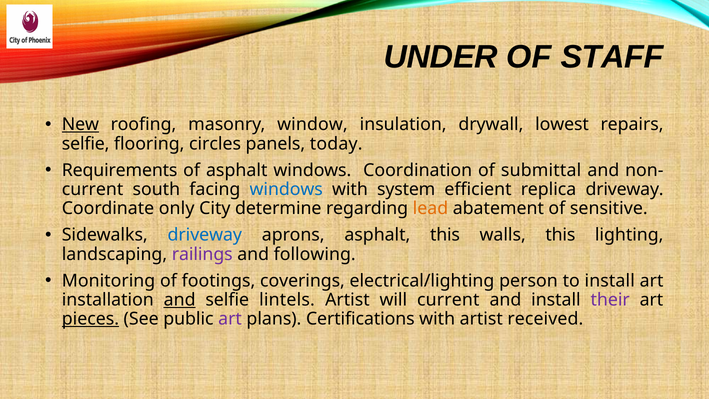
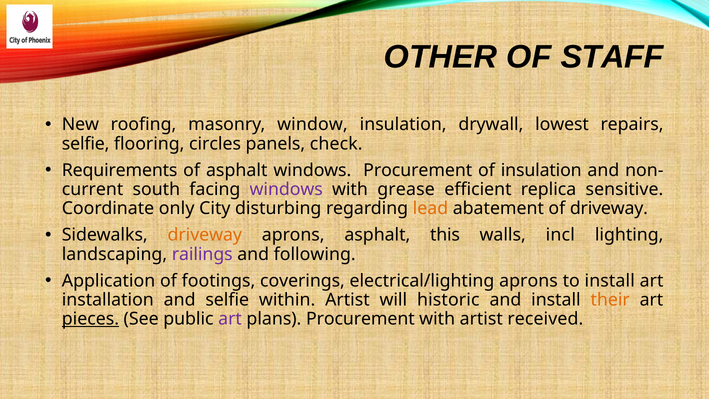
UNDER: UNDER -> OTHER
New underline: present -> none
today: today -> check
windows Coordination: Coordination -> Procurement
of submittal: submittal -> insulation
windows at (286, 189) colour: blue -> purple
system: system -> grease
replica driveway: driveway -> sensitive
determine: determine -> disturbing
of sensitive: sensitive -> driveway
driveway at (205, 235) colour: blue -> orange
walls this: this -> incl
Monitoring: Monitoring -> Application
electrical/lighting person: person -> aprons
and at (180, 300) underline: present -> none
lintels: lintels -> within
will current: current -> historic
their colour: purple -> orange
plans Certifications: Certifications -> Procurement
